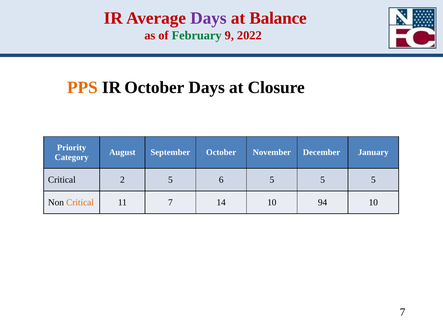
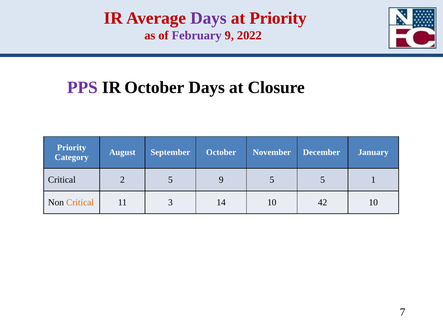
at Balance: Balance -> Priority
February colour: green -> purple
PPS colour: orange -> purple
5 6: 6 -> 9
5 5 5: 5 -> 1
11 7: 7 -> 3
94: 94 -> 42
